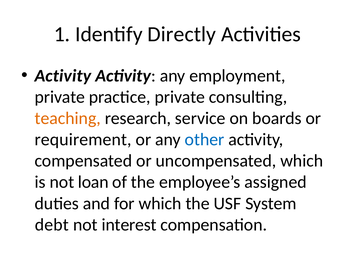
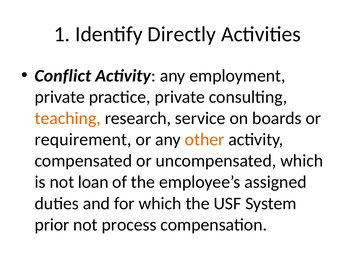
Activity at (63, 76): Activity -> Conflict
other colour: blue -> orange
debt: debt -> prior
interest: interest -> process
